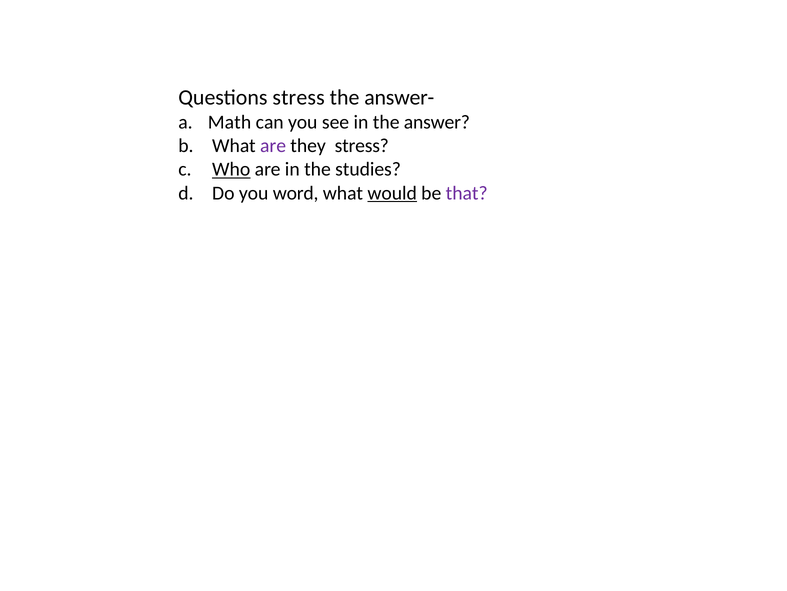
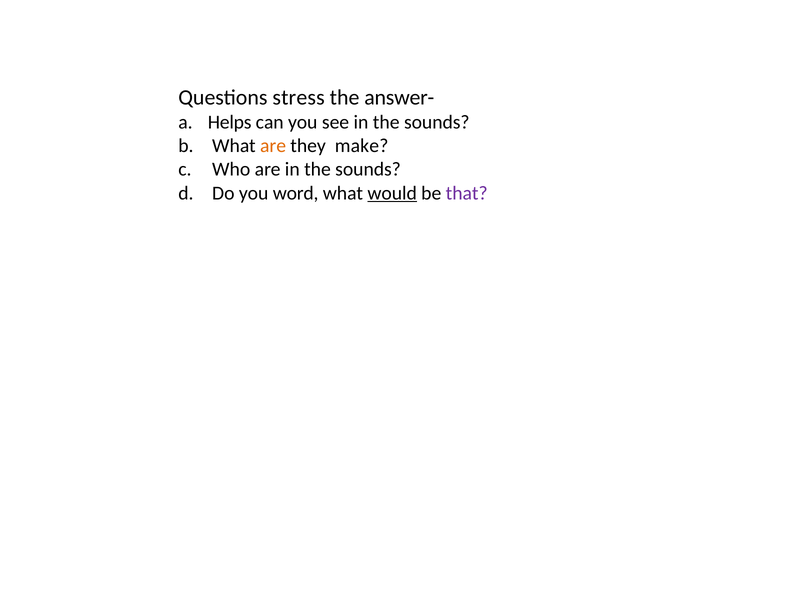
Math: Math -> Helps
see in the answer: answer -> sounds
are at (273, 146) colour: purple -> orange
they stress: stress -> make
Who underline: present -> none
are in the studies: studies -> sounds
